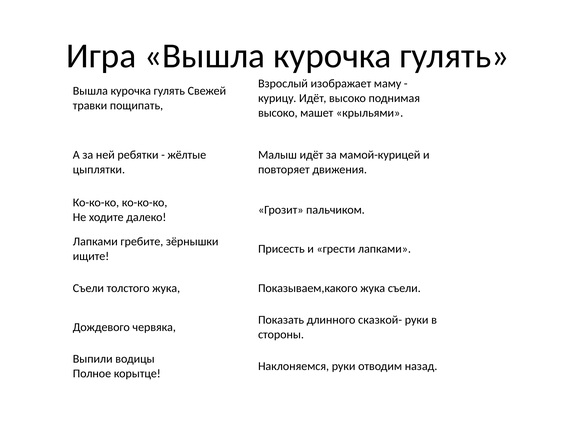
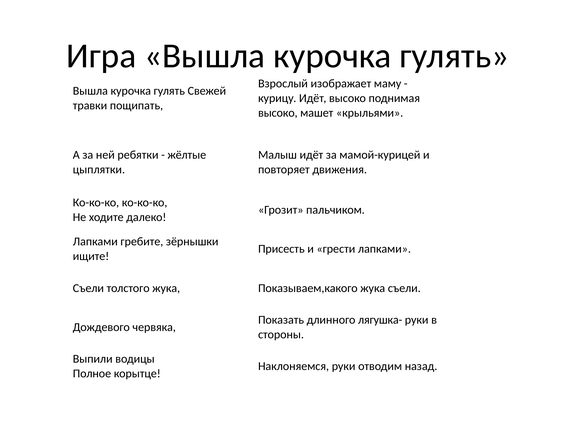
сказкой-: сказкой- -> лягушка-
